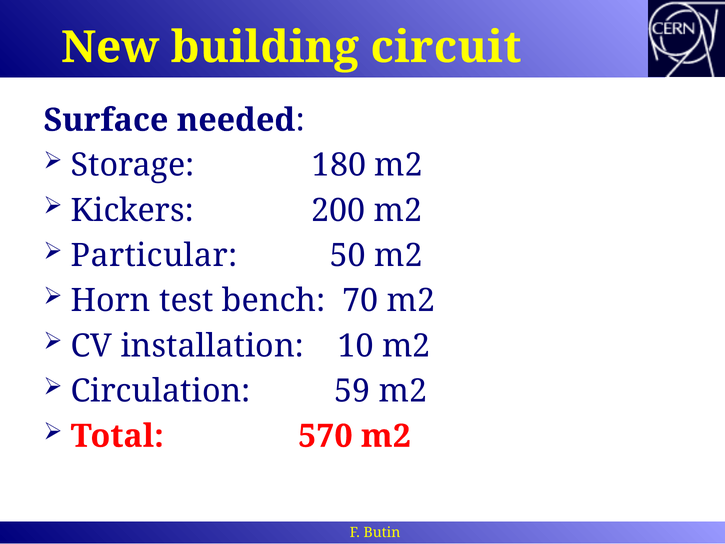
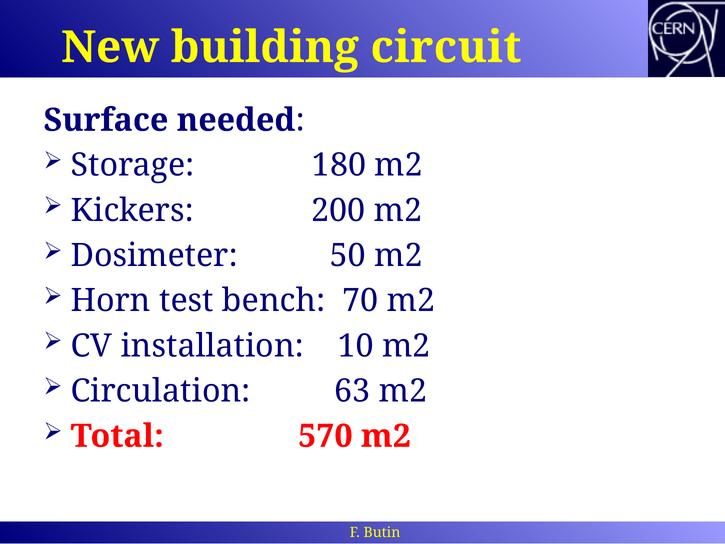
Particular: Particular -> Dosimeter
59: 59 -> 63
